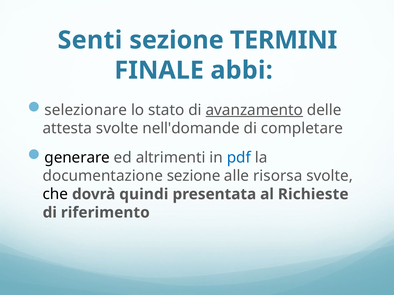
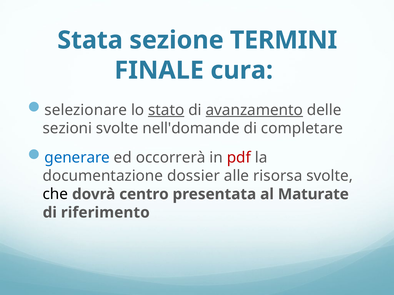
Senti: Senti -> Stata
abbi: abbi -> cura
stato underline: none -> present
attesta: attesta -> sezioni
generare colour: black -> blue
altrimenti: altrimenti -> occorrerà
pdf colour: blue -> red
documentazione sezione: sezione -> dossier
quindi: quindi -> centro
Richieste: Richieste -> Maturate
